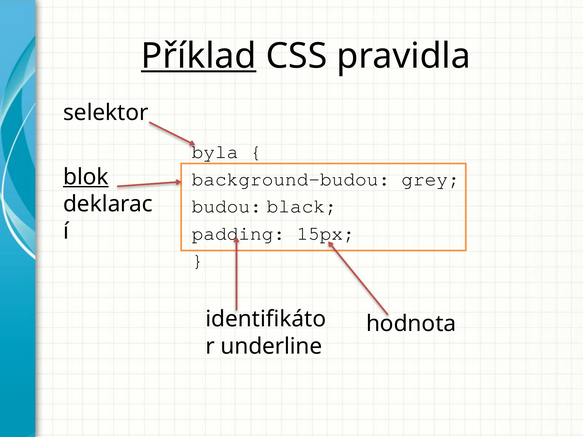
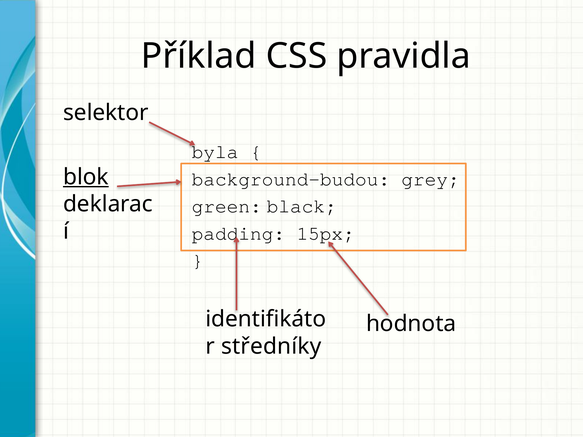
Příklad underline: present -> none
budou: budou -> green
underline: underline -> středníky
